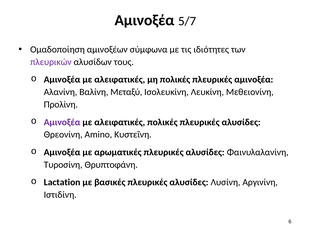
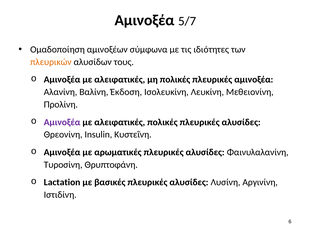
πλευρικών colour: purple -> orange
Μεταξύ: Μεταξύ -> Έκδοση
Amino: Amino -> Insulin
